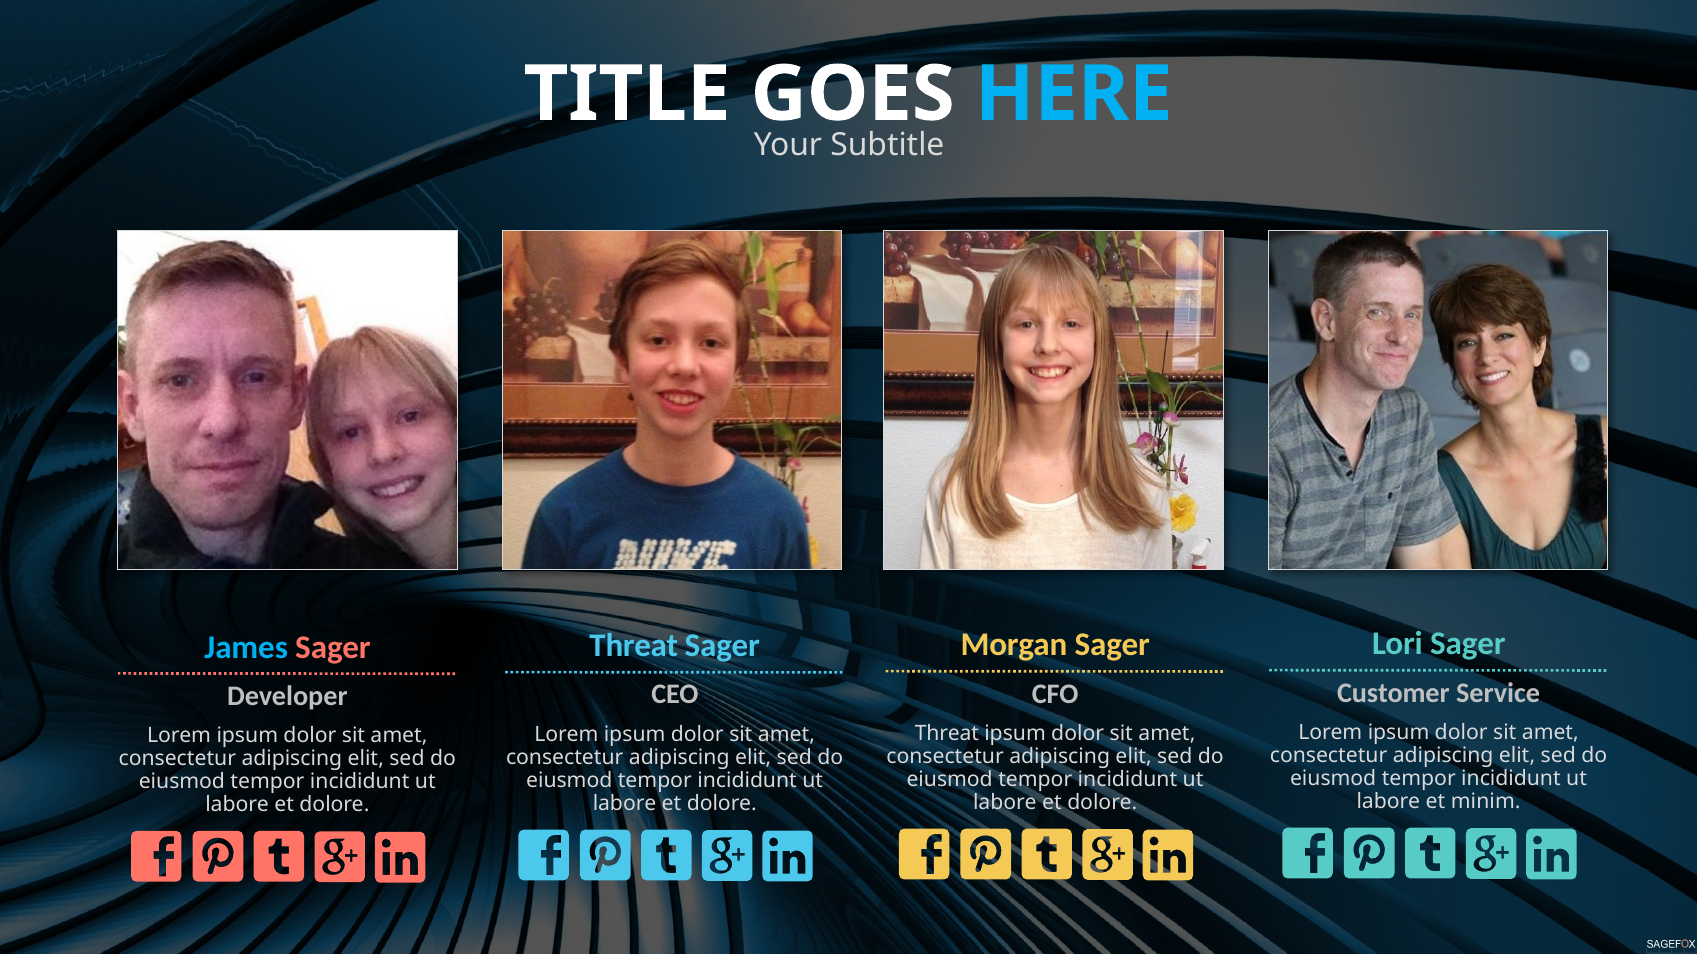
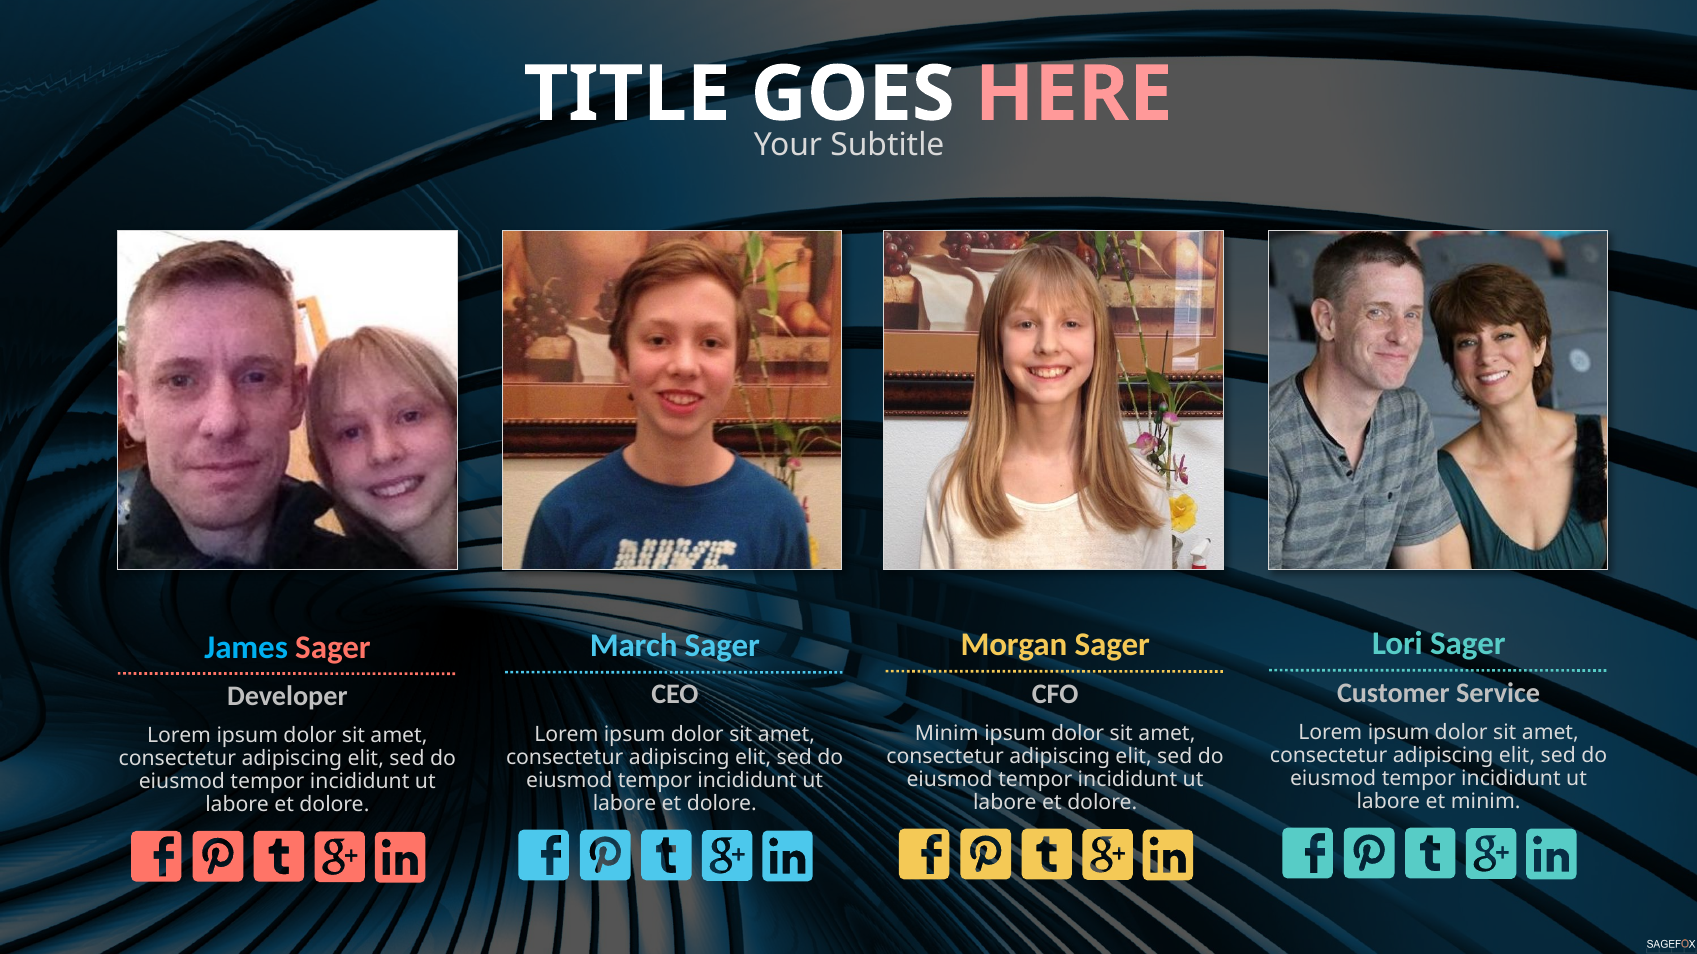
HERE colour: light blue -> pink
Threat at (634, 646): Threat -> March
Threat at (947, 734): Threat -> Minim
